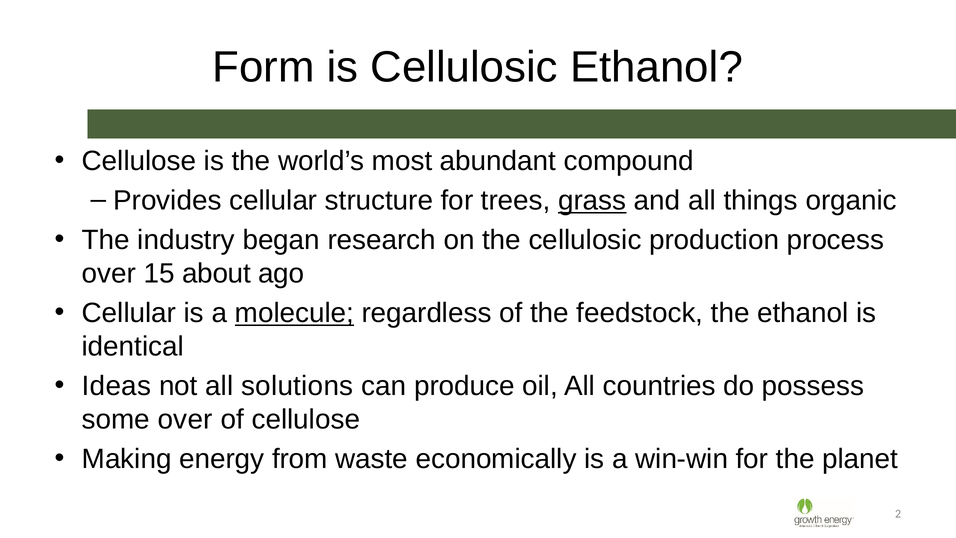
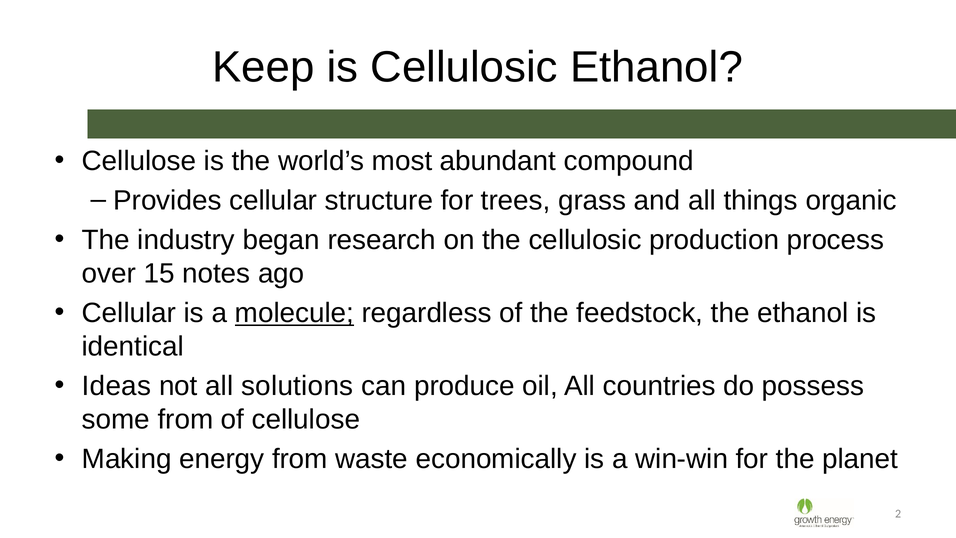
Form: Form -> Keep
grass underline: present -> none
about: about -> notes
some over: over -> from
